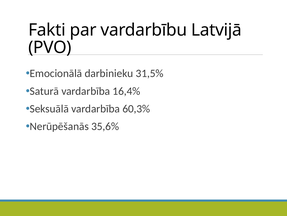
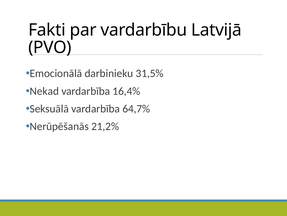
Saturā: Saturā -> Nekad
60,3%: 60,3% -> 64,7%
35,6%: 35,6% -> 21,2%
